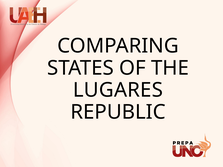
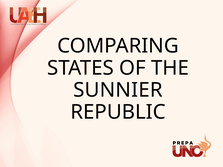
LUGARES: LUGARES -> SUNNIER
